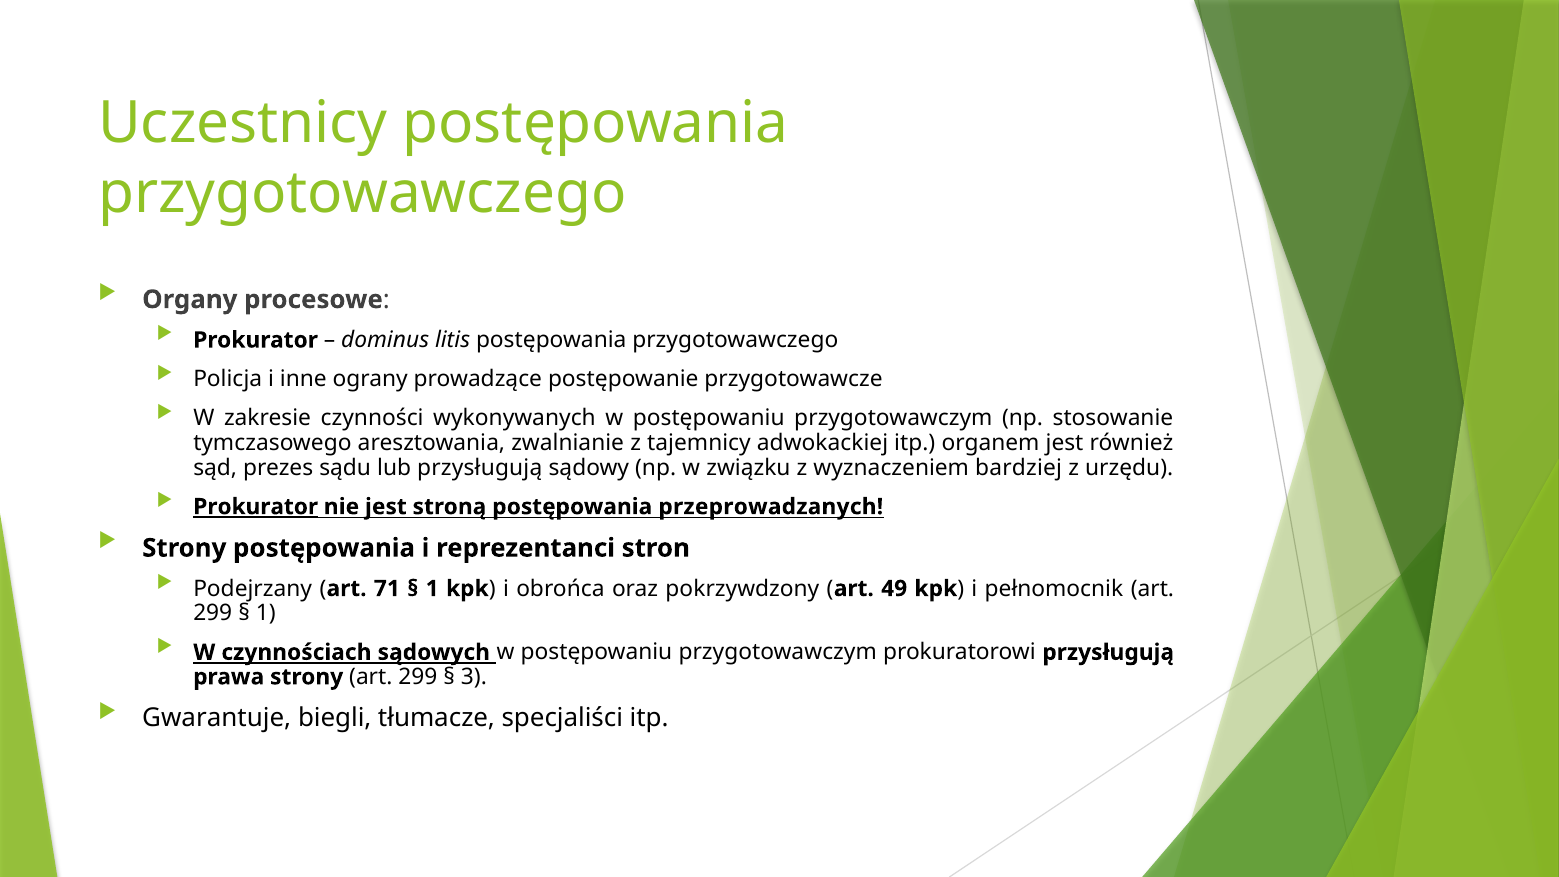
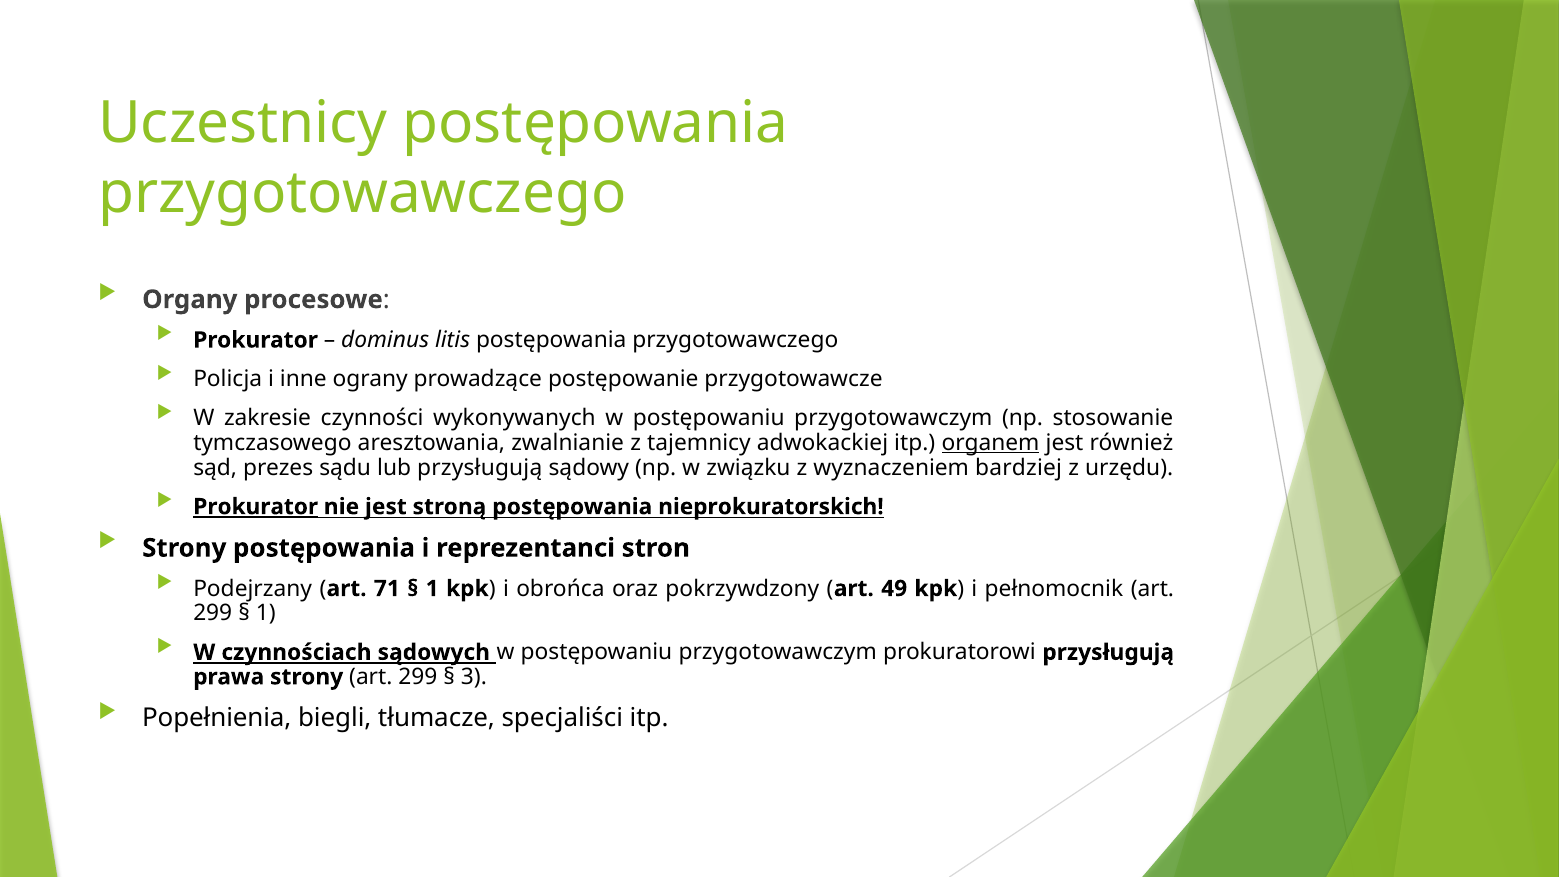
organem underline: none -> present
przeprowadzanych: przeprowadzanych -> nieprokuratorskich
Gwarantuje: Gwarantuje -> Popełnienia
